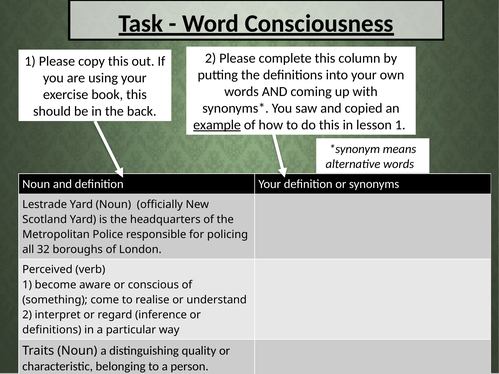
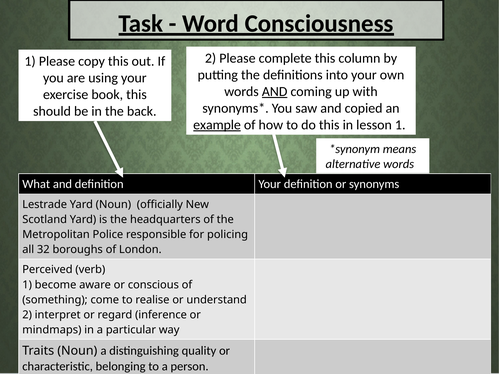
AND at (275, 92) underline: none -> present
Noun at (36, 184): Noun -> What
definitions at (52, 330): definitions -> mindmaps
